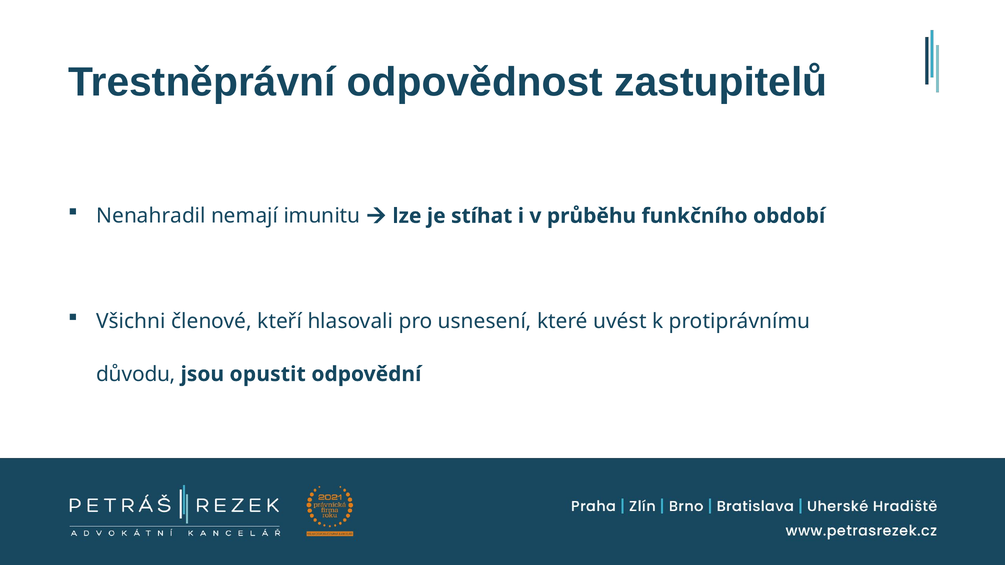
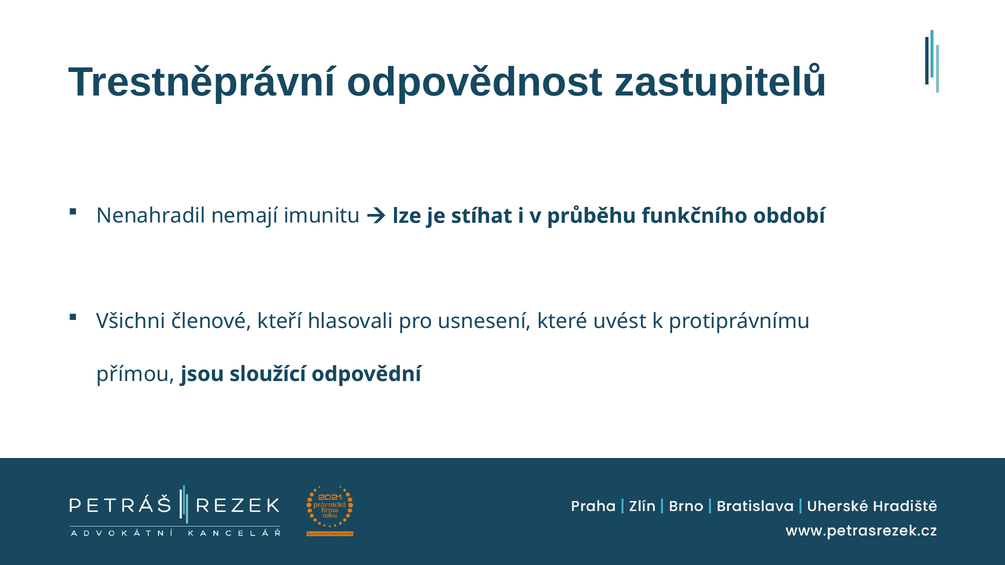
důvodu: důvodu -> přímou
opustit: opustit -> sloužící
